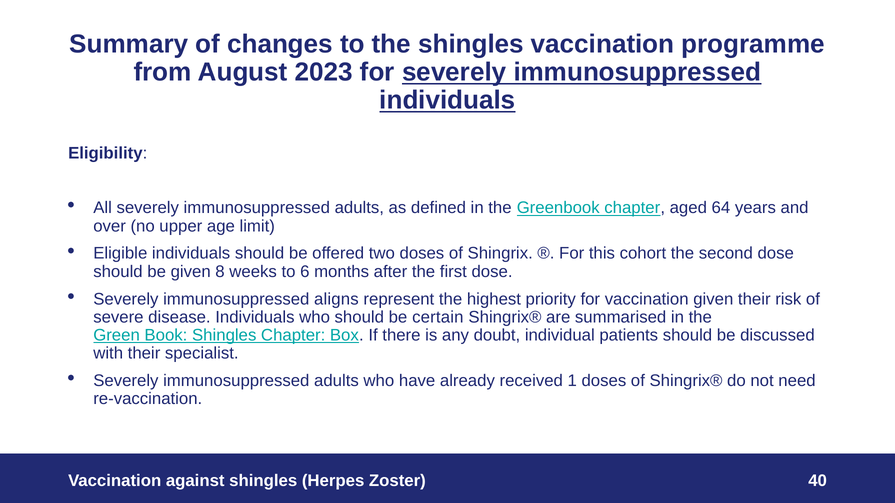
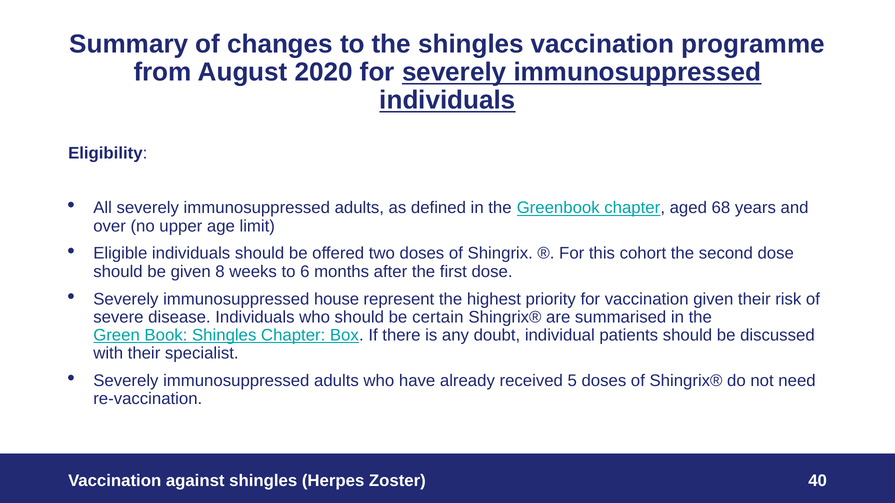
2023: 2023 -> 2020
64: 64 -> 68
aligns: aligns -> house
1: 1 -> 5
